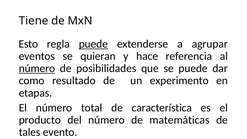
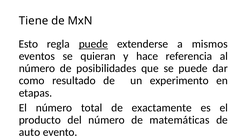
agrupar: agrupar -> mismos
número at (37, 68) underline: present -> none
característica: característica -> exactamente
tales: tales -> auto
